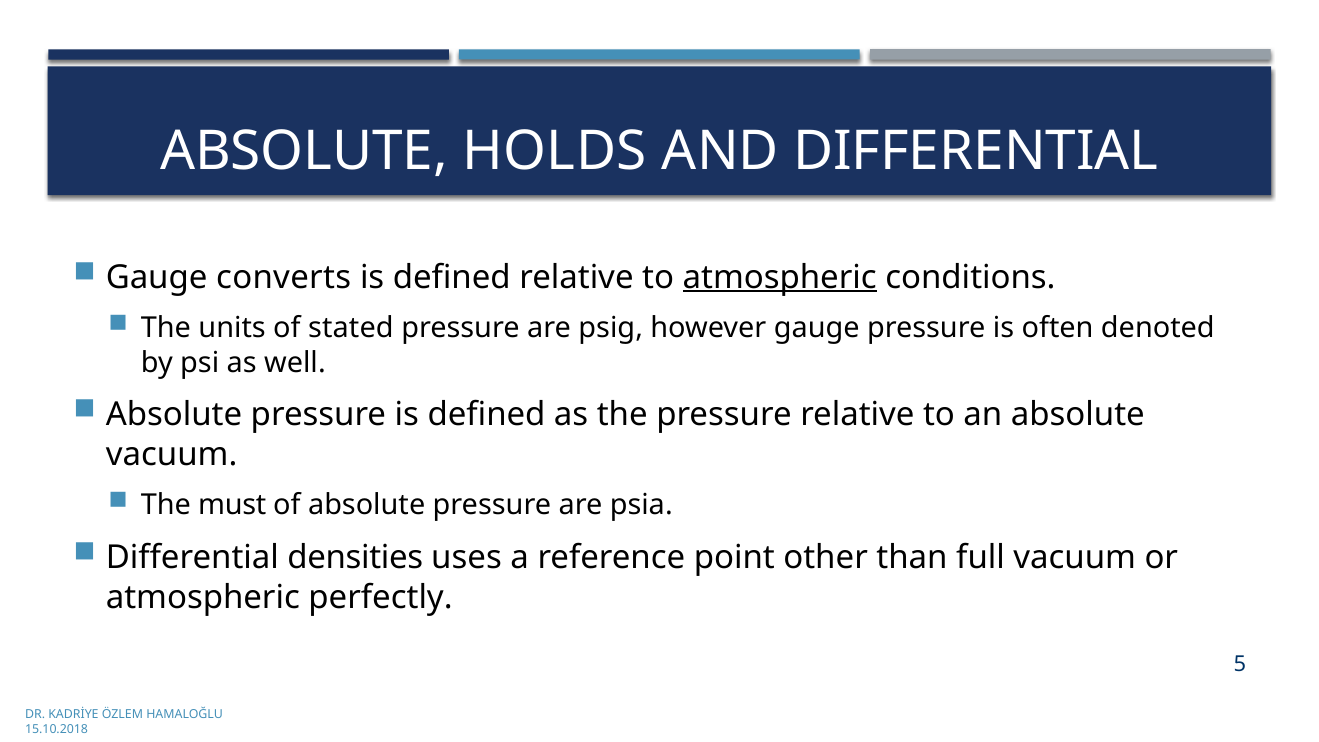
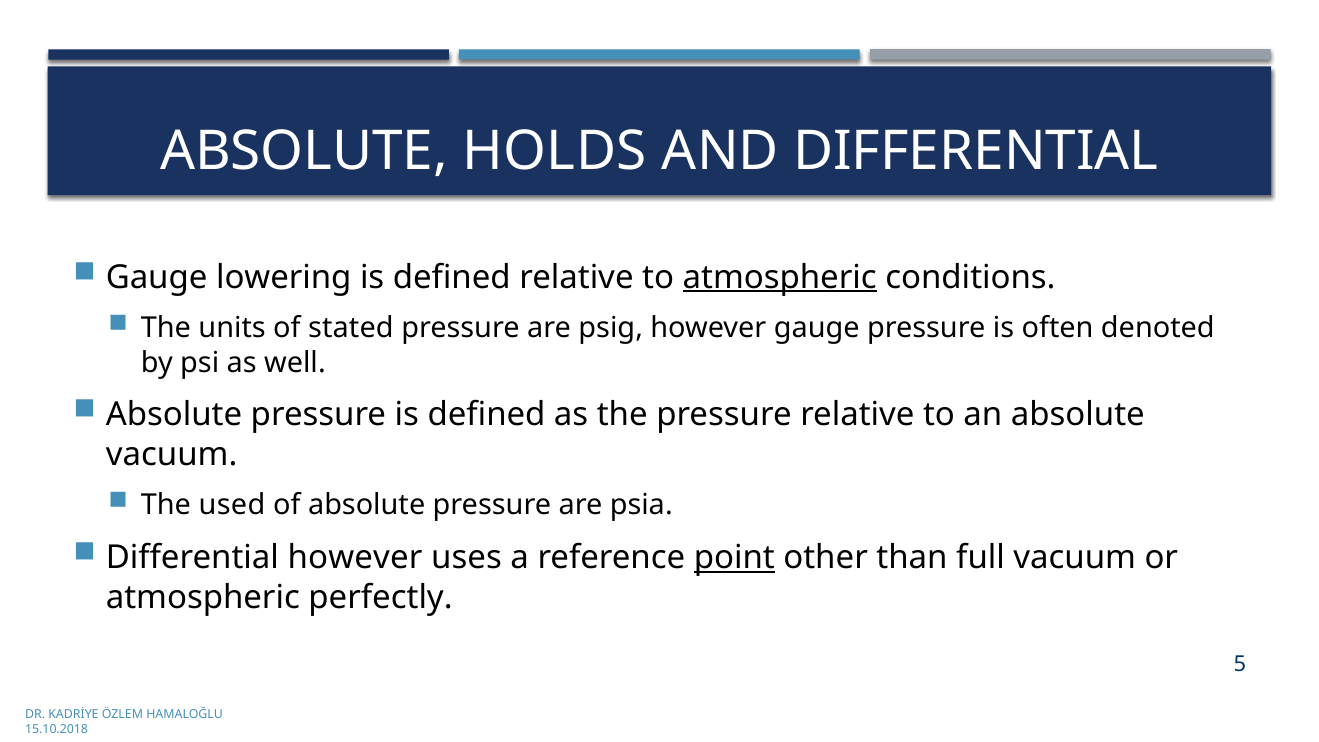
converts: converts -> lowering
must: must -> used
Differential densities: densities -> however
point underline: none -> present
